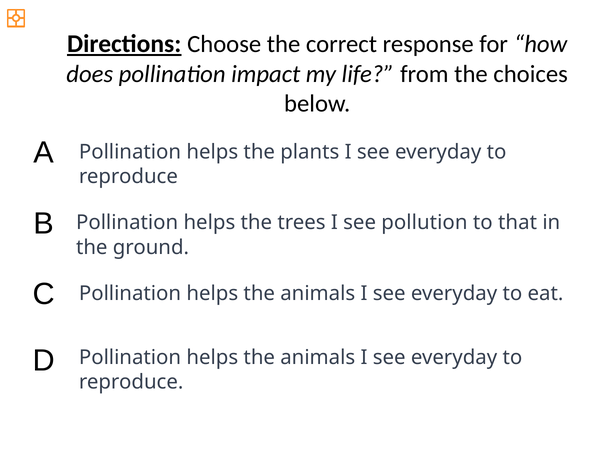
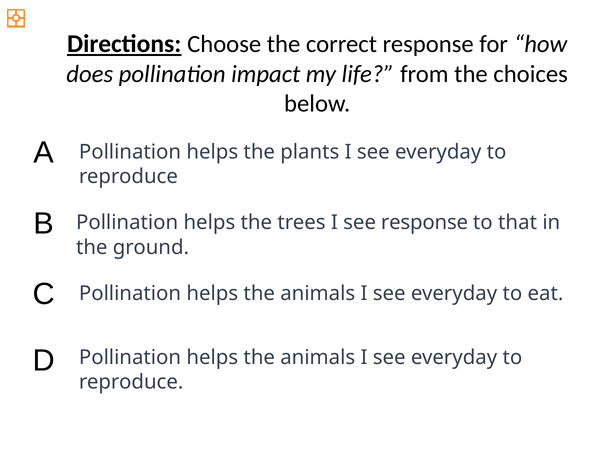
see pollution: pollution -> response
